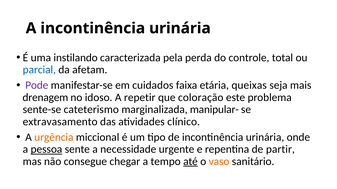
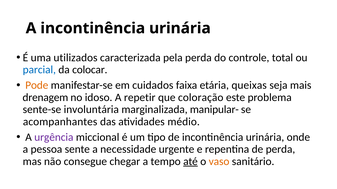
instilando: instilando -> utilizados
afetam: afetam -> colocar
Pode colour: purple -> orange
cateterismo: cateterismo -> involuntária
extravasamento: extravasamento -> acompanhantes
clínico: clínico -> médio
urgência colour: orange -> purple
pessoa underline: present -> none
de partir: partir -> perda
